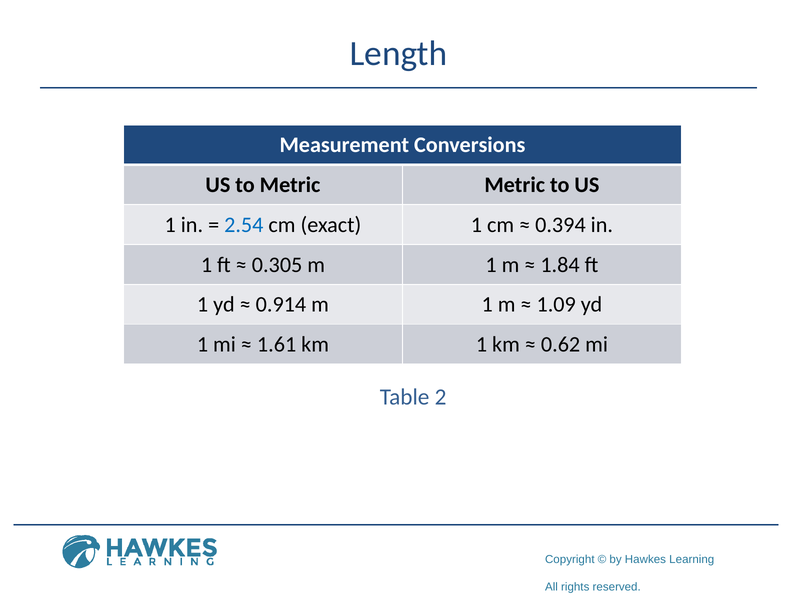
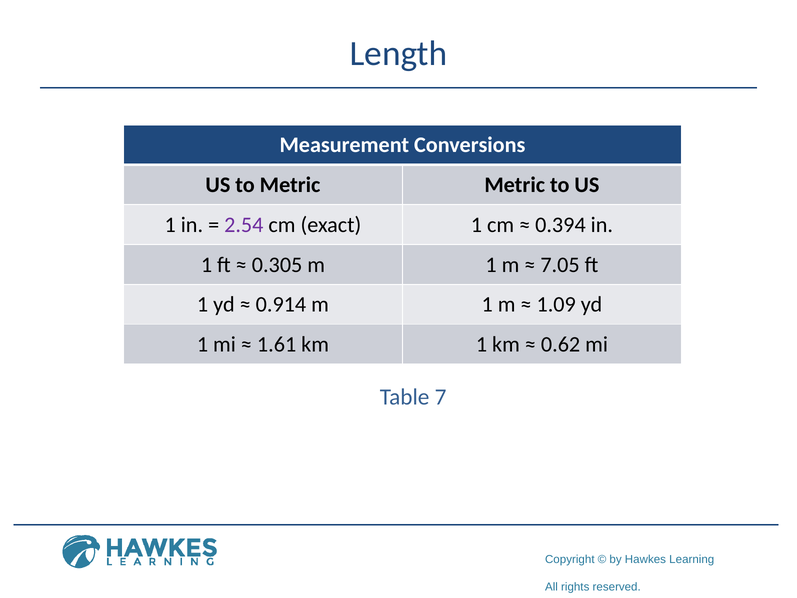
2.54 colour: blue -> purple
1.84: 1.84 -> 7.05
2: 2 -> 7
